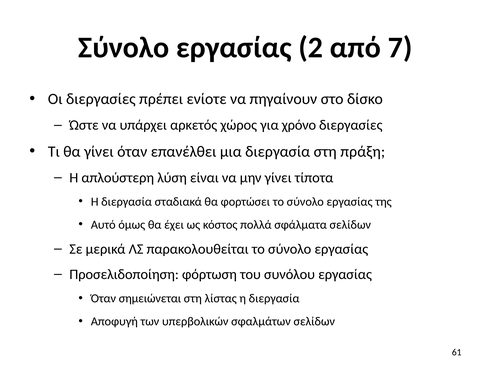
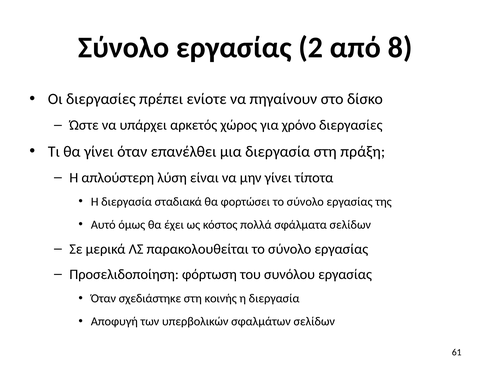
7: 7 -> 8
σημειώνεται: σημειώνεται -> σχεδιάστηκε
λίστας: λίστας -> κοινής
